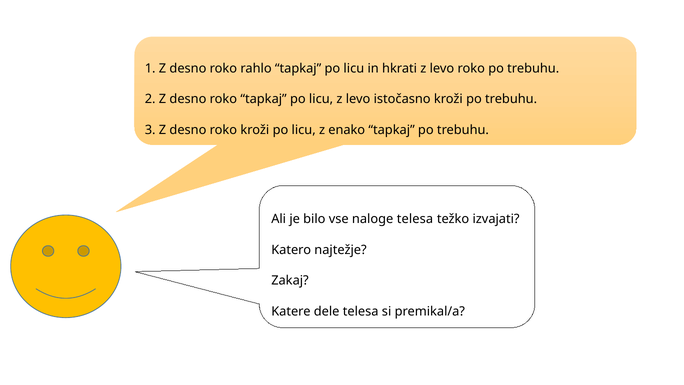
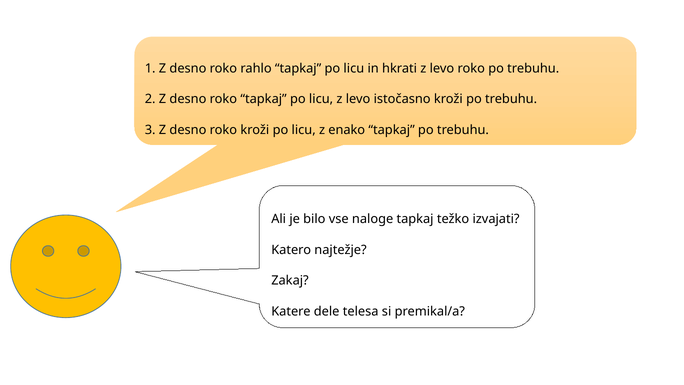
naloge telesa: telesa -> tapkaj
